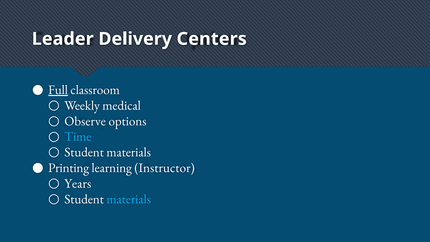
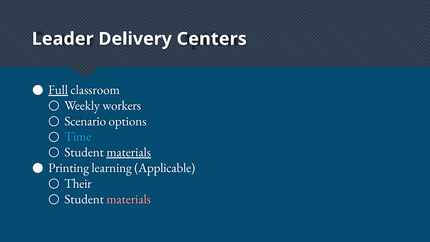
medical: medical -> workers
Observe: Observe -> Scenario
materials at (129, 152) underline: none -> present
Instructor: Instructor -> Applicable
Years: Years -> Their
materials at (129, 199) colour: light blue -> pink
